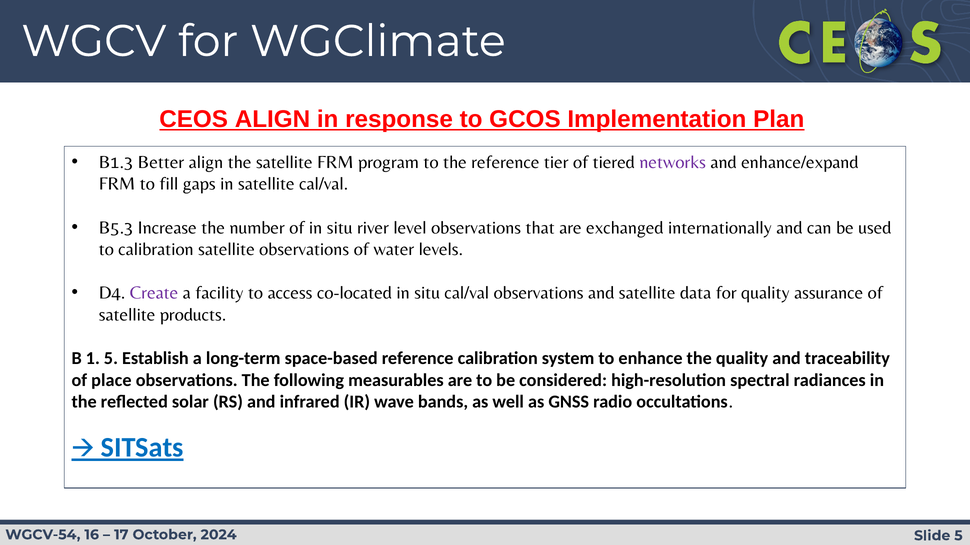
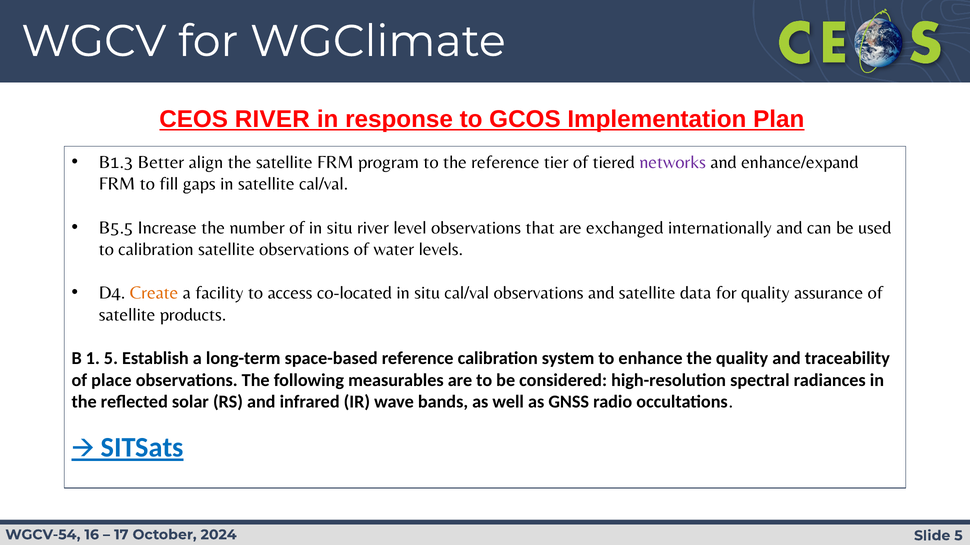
CEOS ALIGN: ALIGN -> RIVER
B5.3: B5.3 -> B5.5
Create colour: purple -> orange
